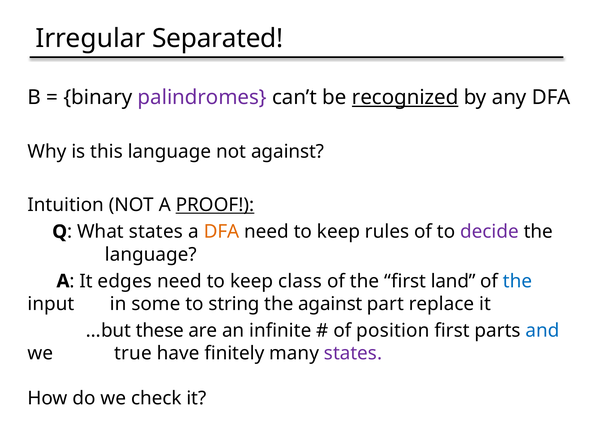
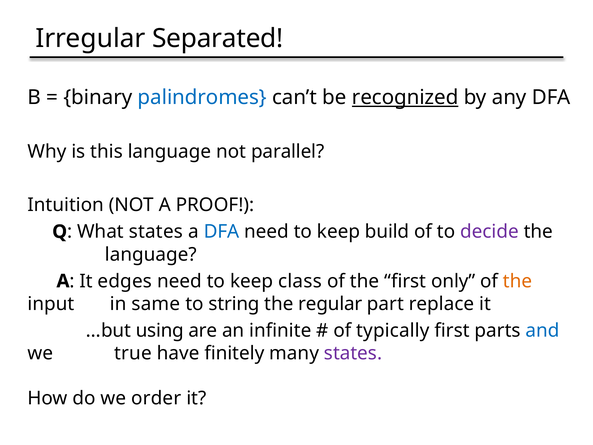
palindromes colour: purple -> blue
not against: against -> parallel
PROOF underline: present -> none
DFA at (222, 232) colour: orange -> blue
rules: rules -> build
land: land -> only
the at (518, 281) colour: blue -> orange
some: some -> same
the against: against -> regular
these: these -> using
position: position -> typically
check: check -> order
